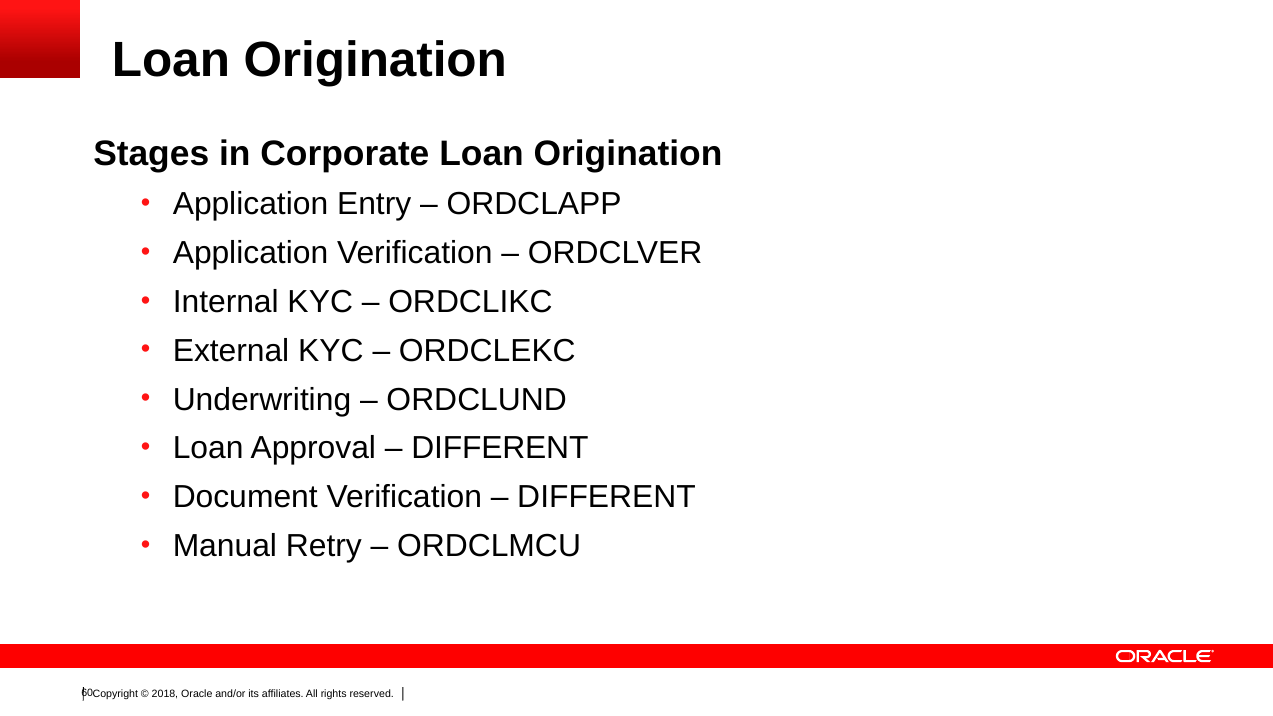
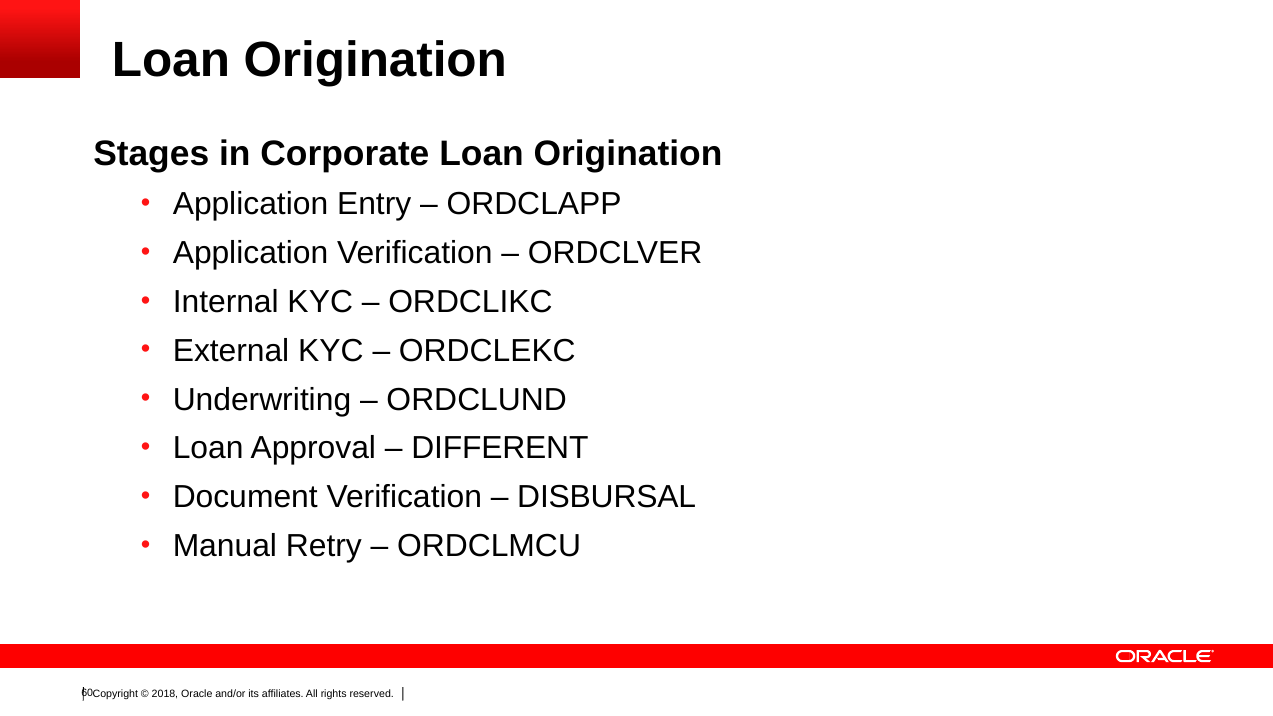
DIFFERENT at (607, 497): DIFFERENT -> DISBURSAL
